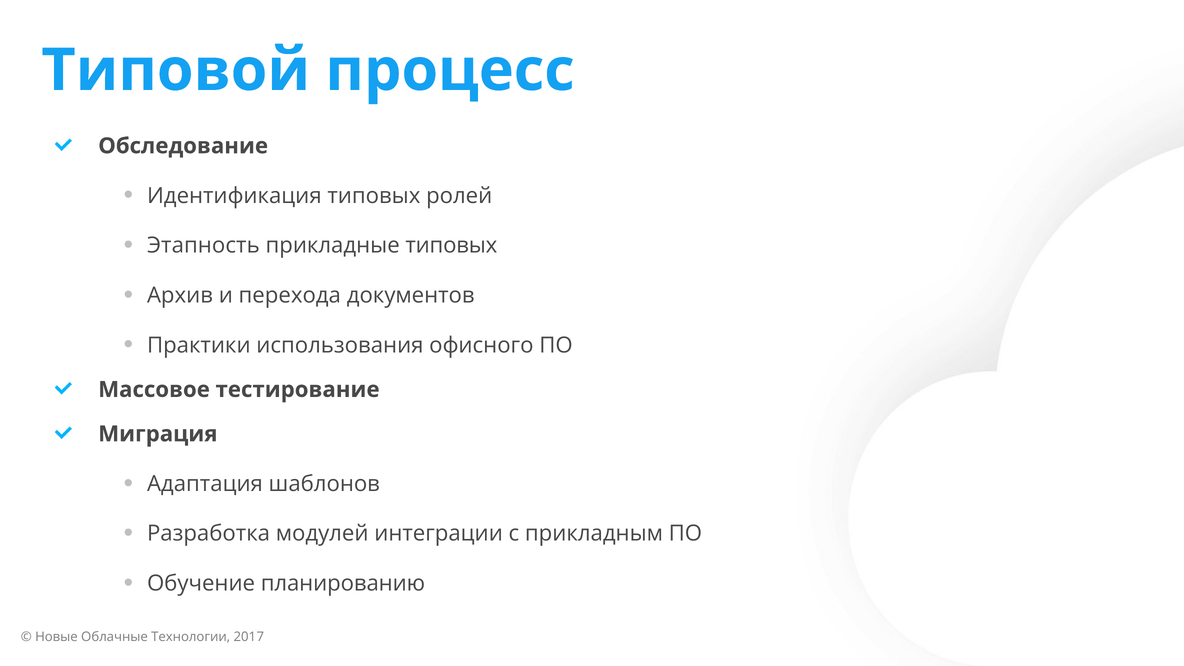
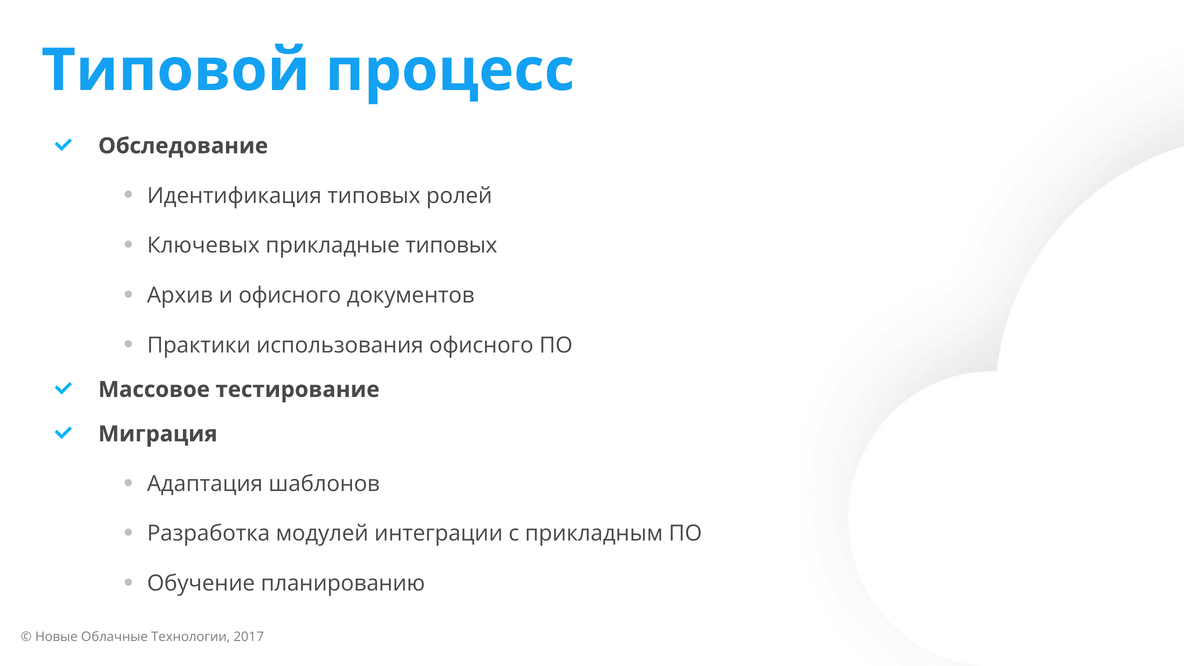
Этапность: Этапность -> Ключевых
и перехода: перехода -> офисного
